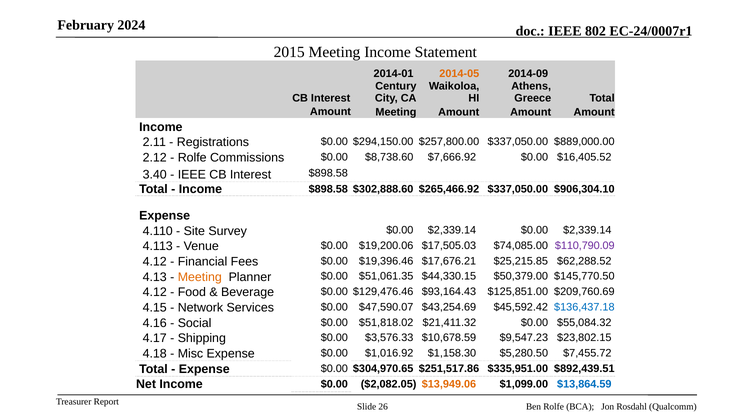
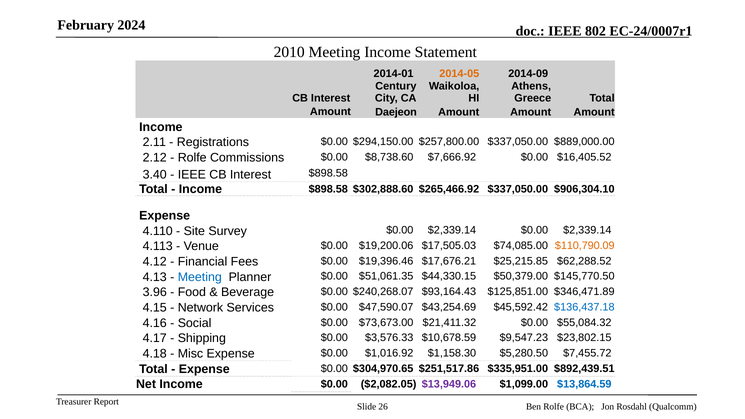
2015: 2015 -> 2010
Amount Meeting: Meeting -> Daejeon
$110,790.09 colour: purple -> orange
Meeting at (200, 277) colour: orange -> blue
4.12 at (155, 292): 4.12 -> 3.96
$129,476.46: $129,476.46 -> $240,268.07
$209,760.69: $209,760.69 -> $346,471.89
$51,818.02: $51,818.02 -> $73,673.00
$13,949.06 colour: orange -> purple
